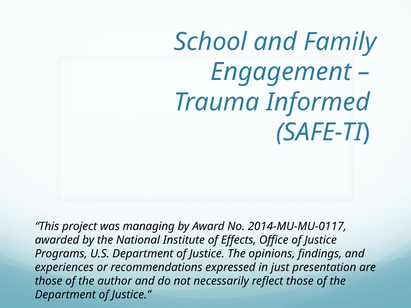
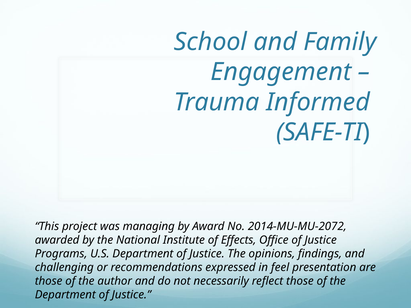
2014-MU-MU-0117: 2014-MU-MU-0117 -> 2014-MU-MU-2072
experiences: experiences -> challenging
just: just -> feel
